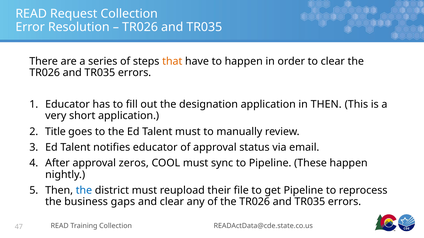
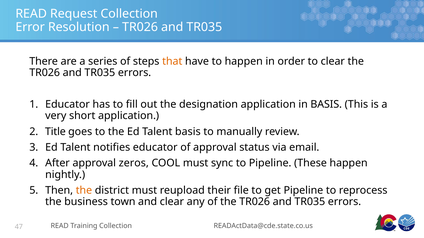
in THEN: THEN -> BASIS
Talent must: must -> basis
the at (84, 191) colour: blue -> orange
gaps: gaps -> town
